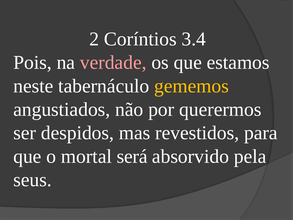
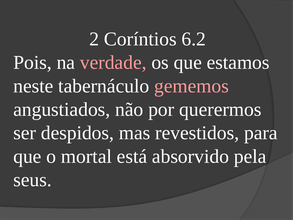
3.4: 3.4 -> 6.2
gememos colour: yellow -> pink
será: será -> está
